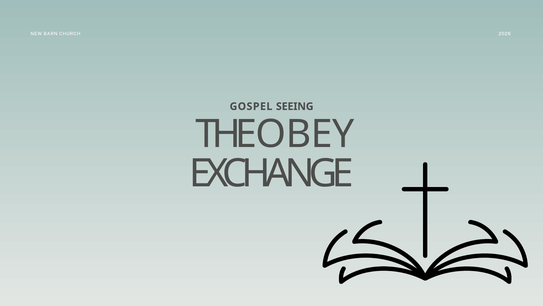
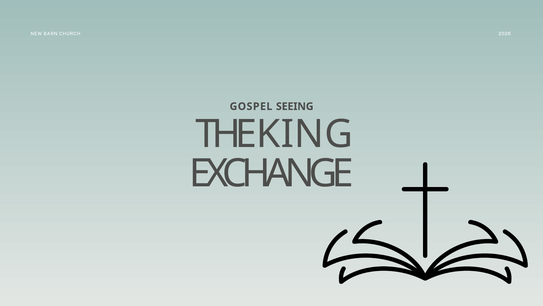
OBEY: OBEY -> KING
